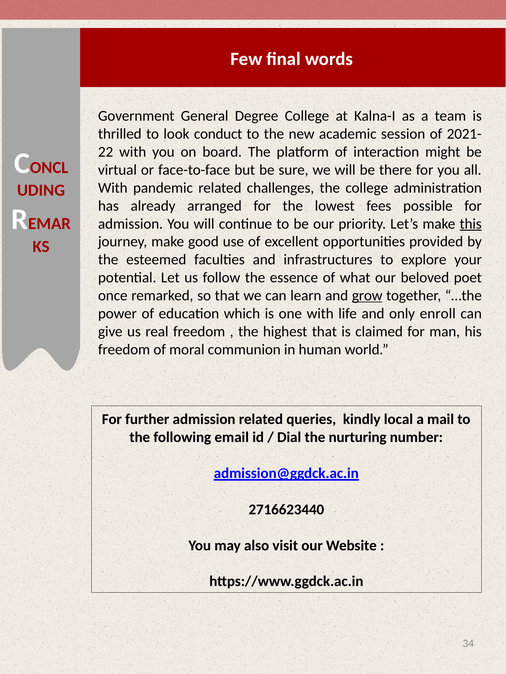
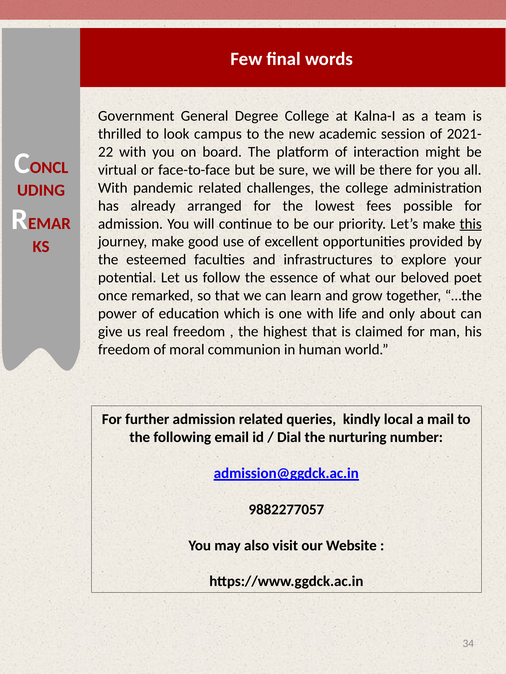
conduct: conduct -> campus
grow underline: present -> none
enroll: enroll -> about
2716623440: 2716623440 -> 9882277057
